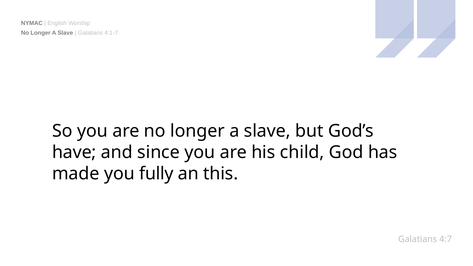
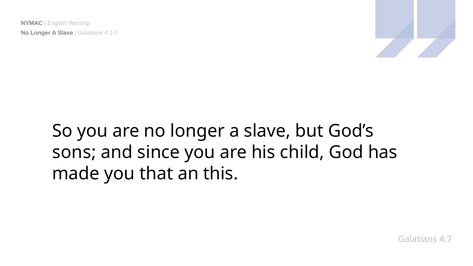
have: have -> sons
fully: fully -> that
